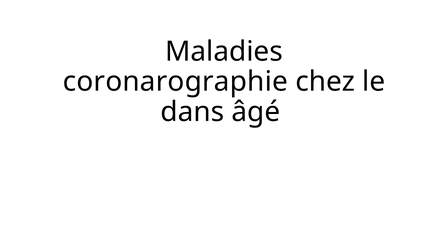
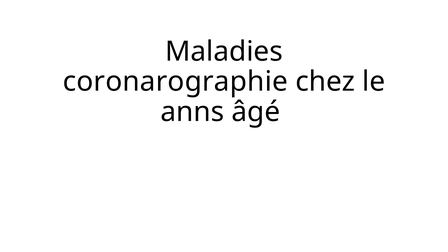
dans: dans -> anns
